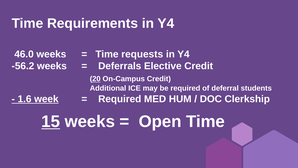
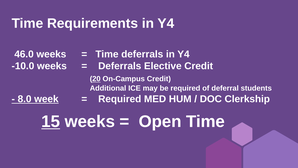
Time requests: requests -> deferrals
-56.2: -56.2 -> -10.0
1.6: 1.6 -> 8.0
